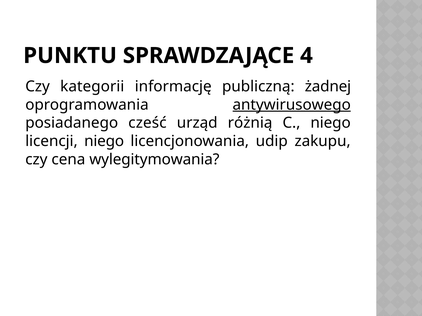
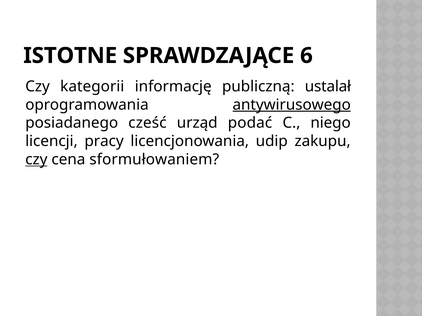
PUNKTU: PUNKTU -> ISTOTNE
4: 4 -> 6
żadnej: żadnej -> ustalał
różnią: różnią -> podać
licencji niego: niego -> pracy
czy at (36, 160) underline: none -> present
wylegitymowania: wylegitymowania -> sformułowaniem
